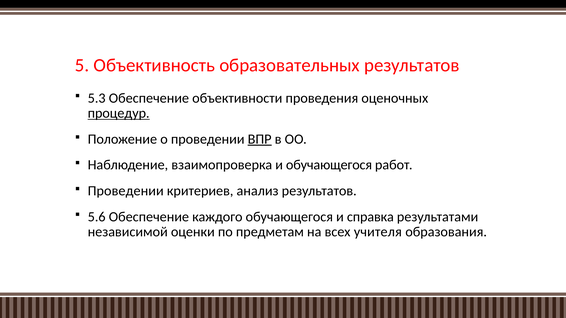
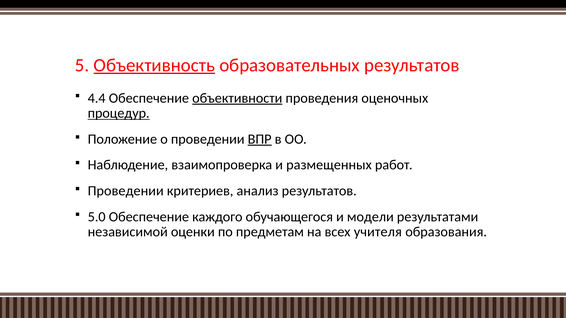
Объективность underline: none -> present
5.3: 5.3 -> 4.4
объективности underline: none -> present
и обучающегося: обучающегося -> размещенных
5.6: 5.6 -> 5.0
справка: справка -> модели
